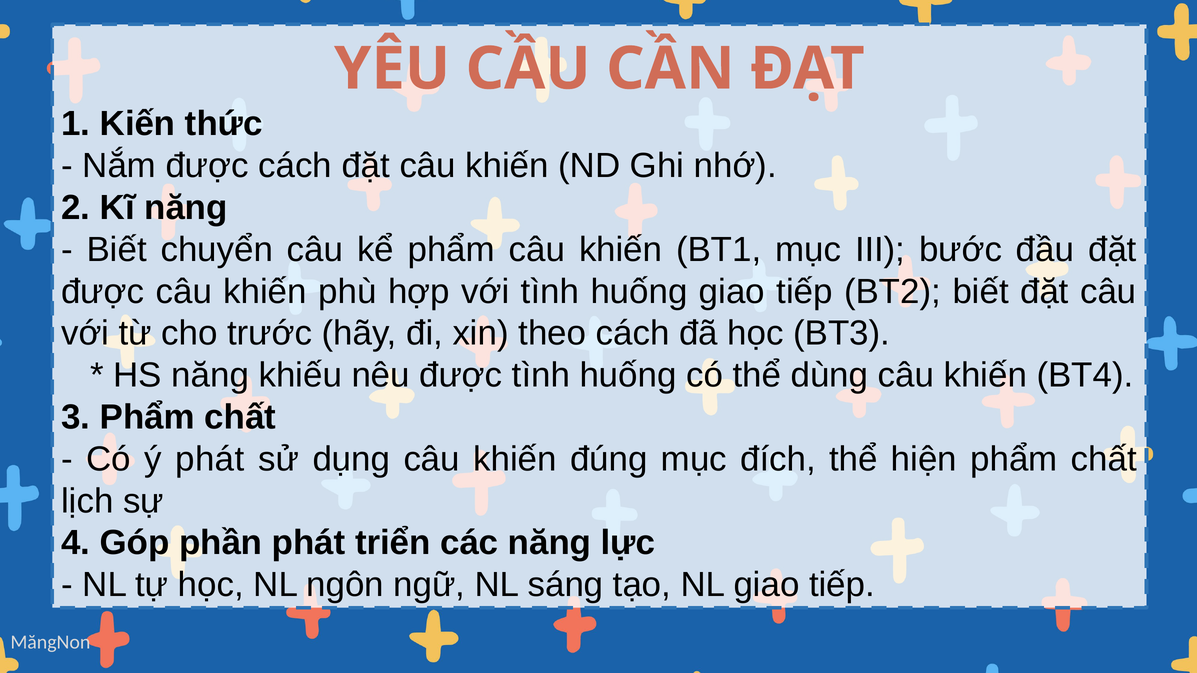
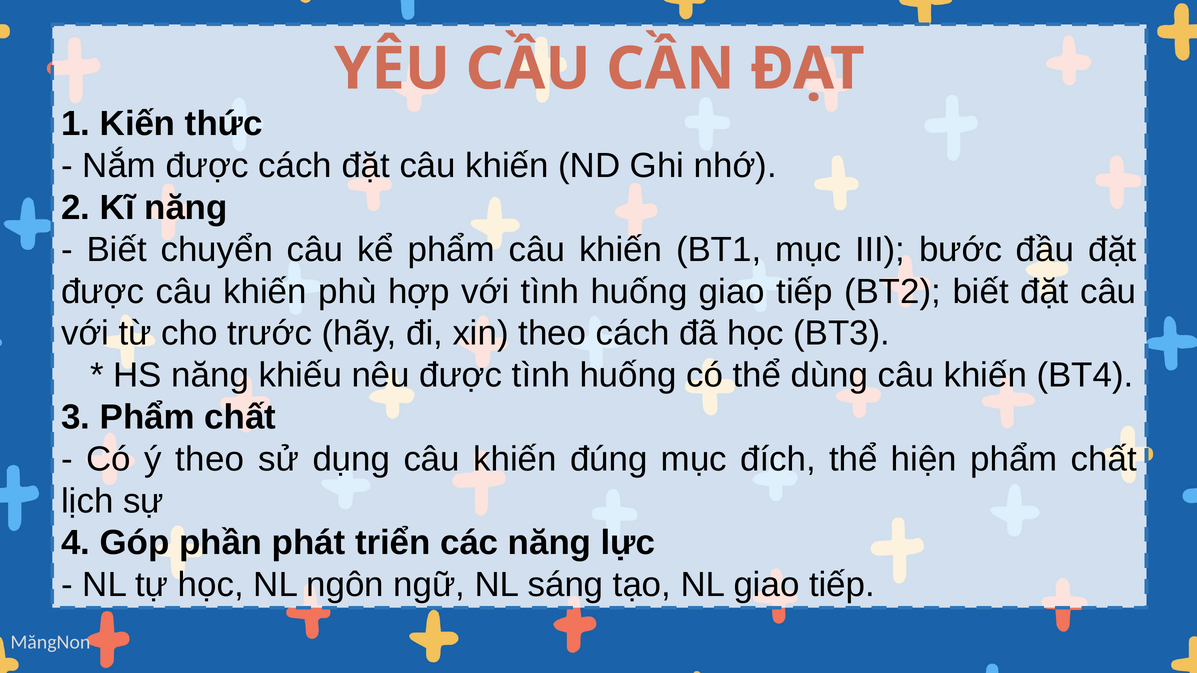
ý phát: phát -> theo
